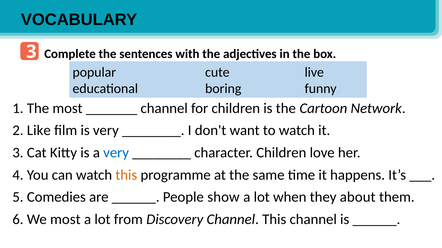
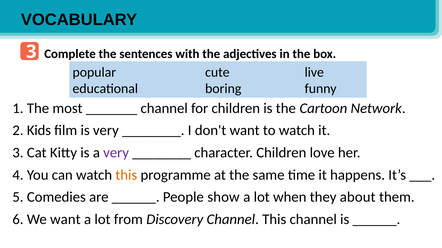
Like: Like -> Kids
very at (116, 153) colour: blue -> purple
We most: most -> want
